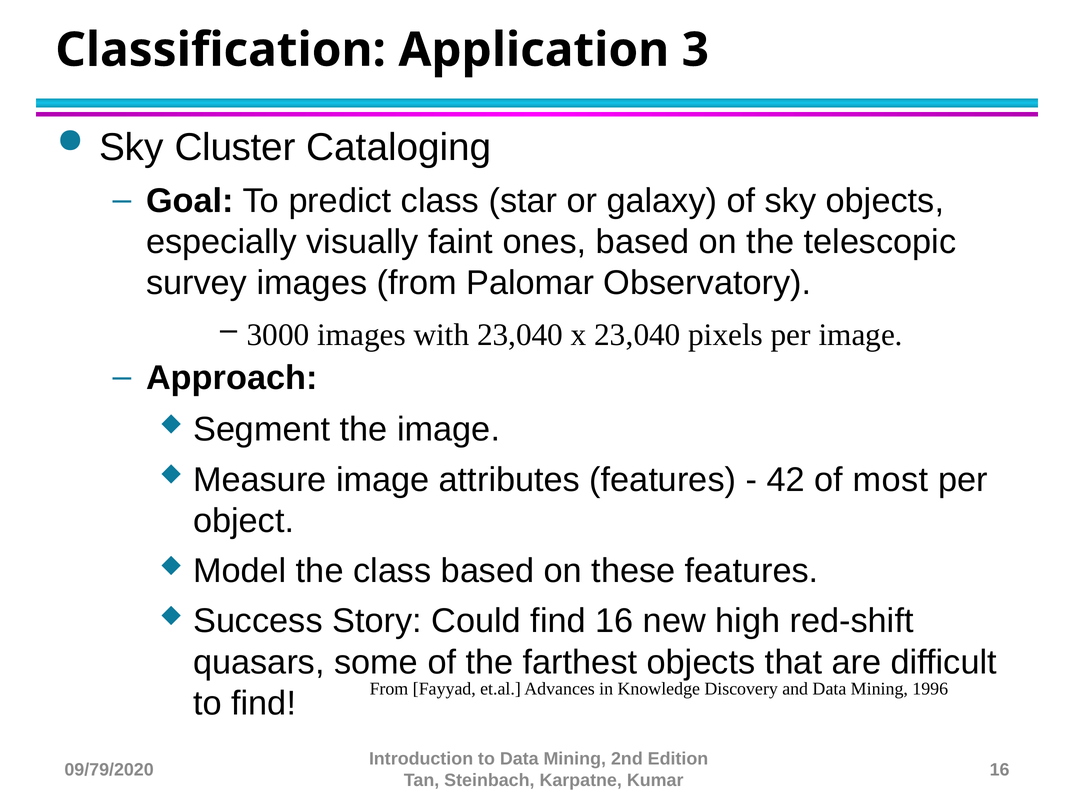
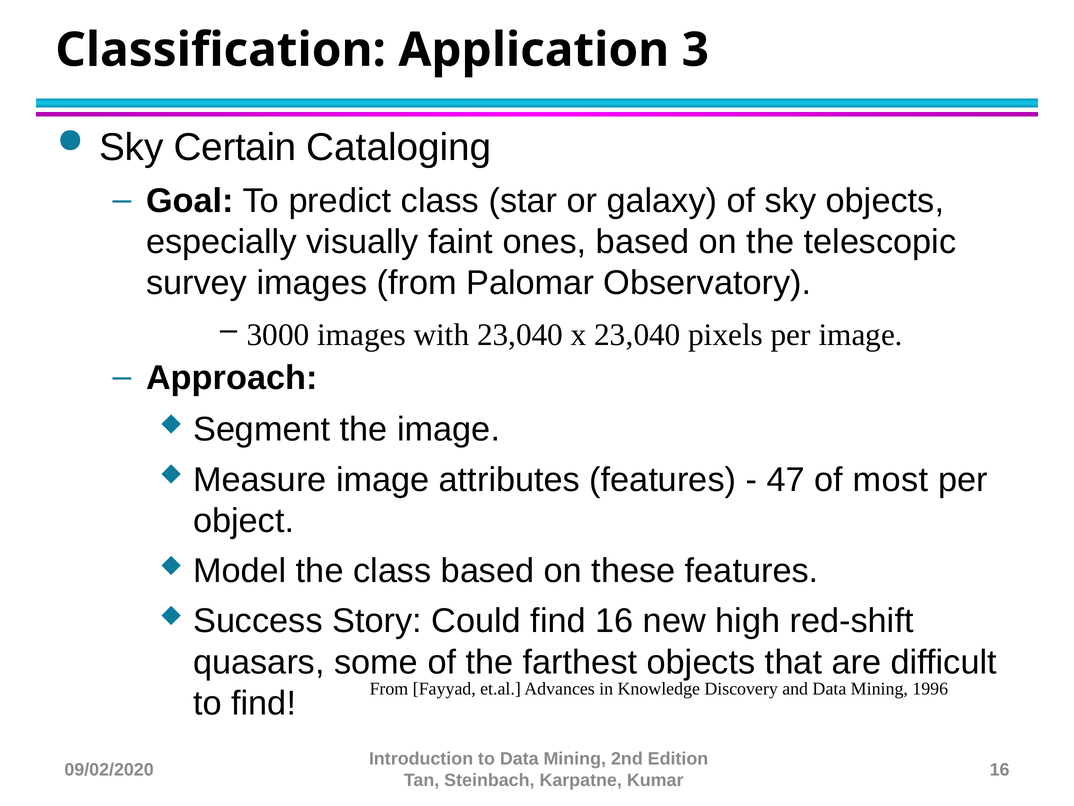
Cluster: Cluster -> Certain
42: 42 -> 47
09/79/2020: 09/79/2020 -> 09/02/2020
